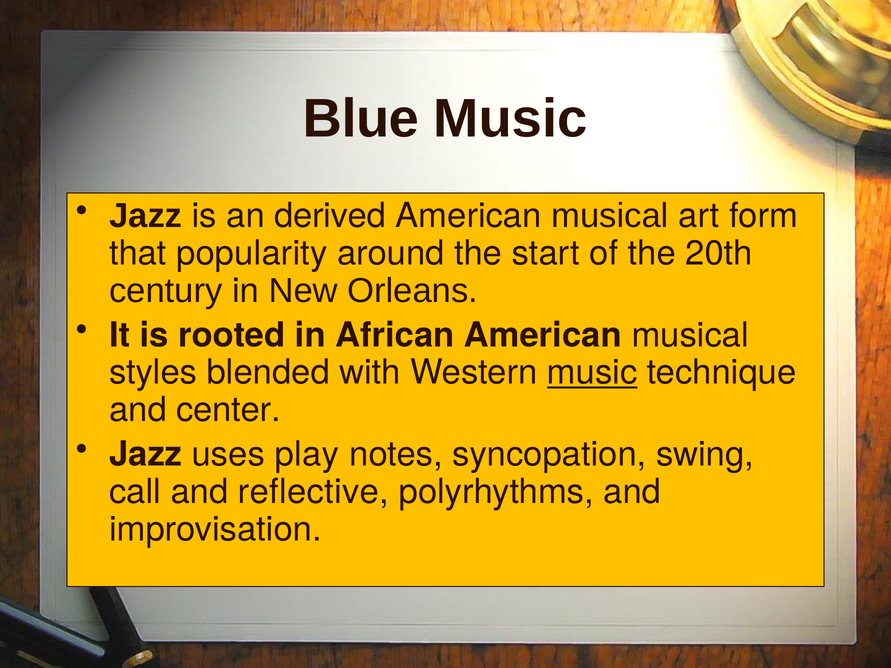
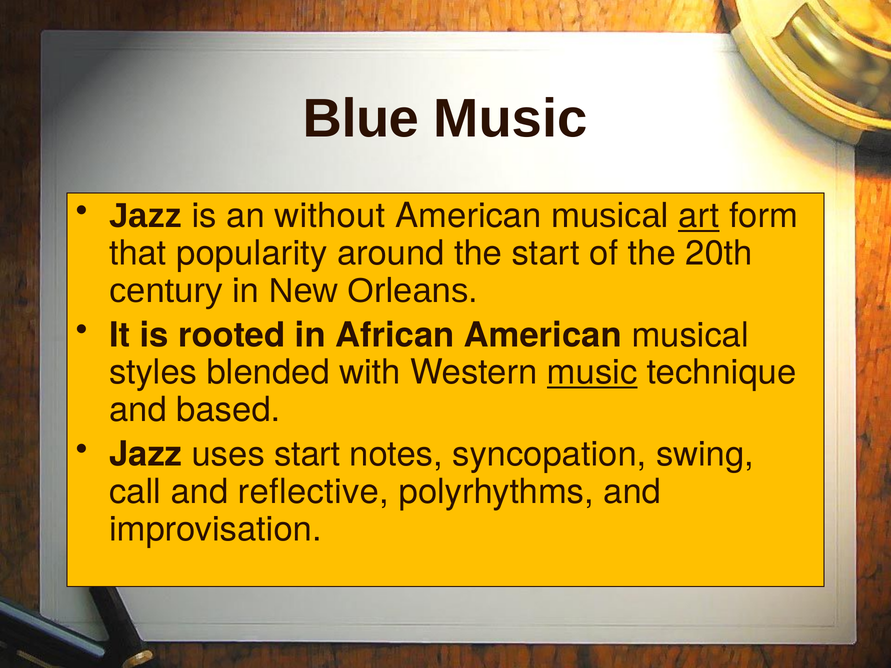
derived: derived -> without
art underline: none -> present
center: center -> based
uses play: play -> start
